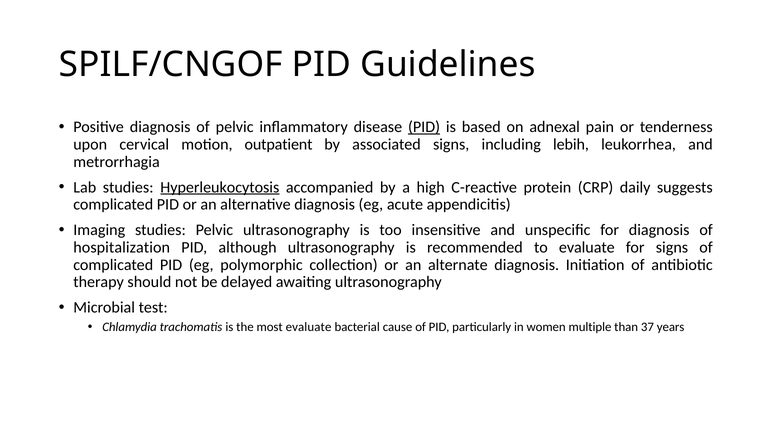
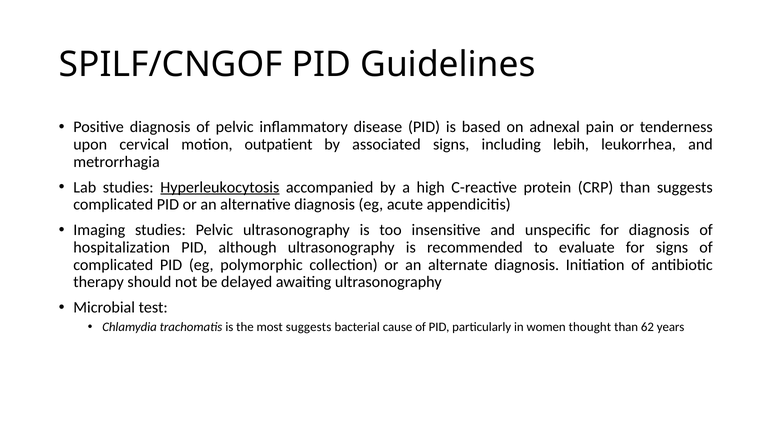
PID at (424, 127) underline: present -> none
CRP daily: daily -> than
most evaluate: evaluate -> suggests
multiple: multiple -> thought
37: 37 -> 62
